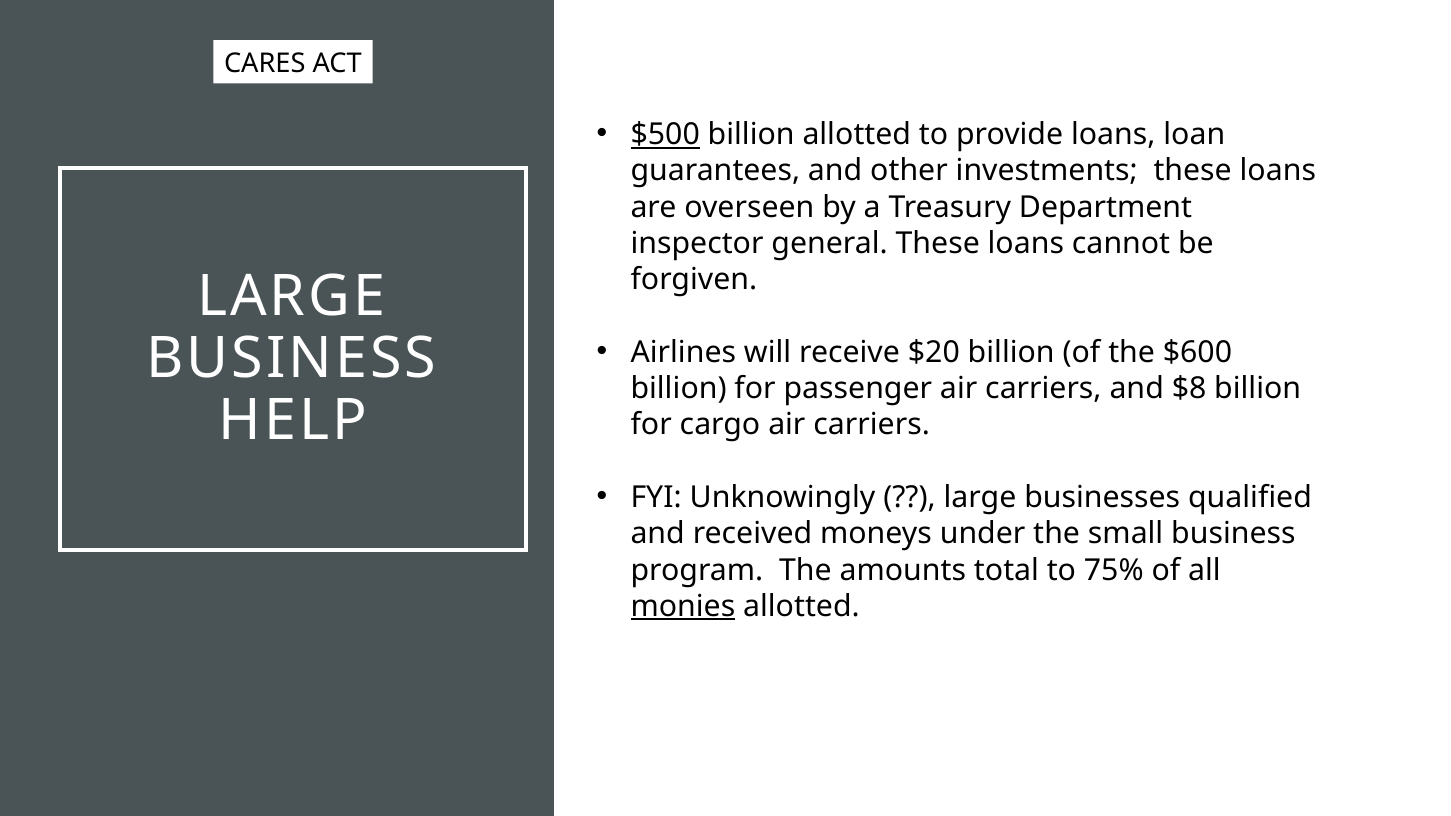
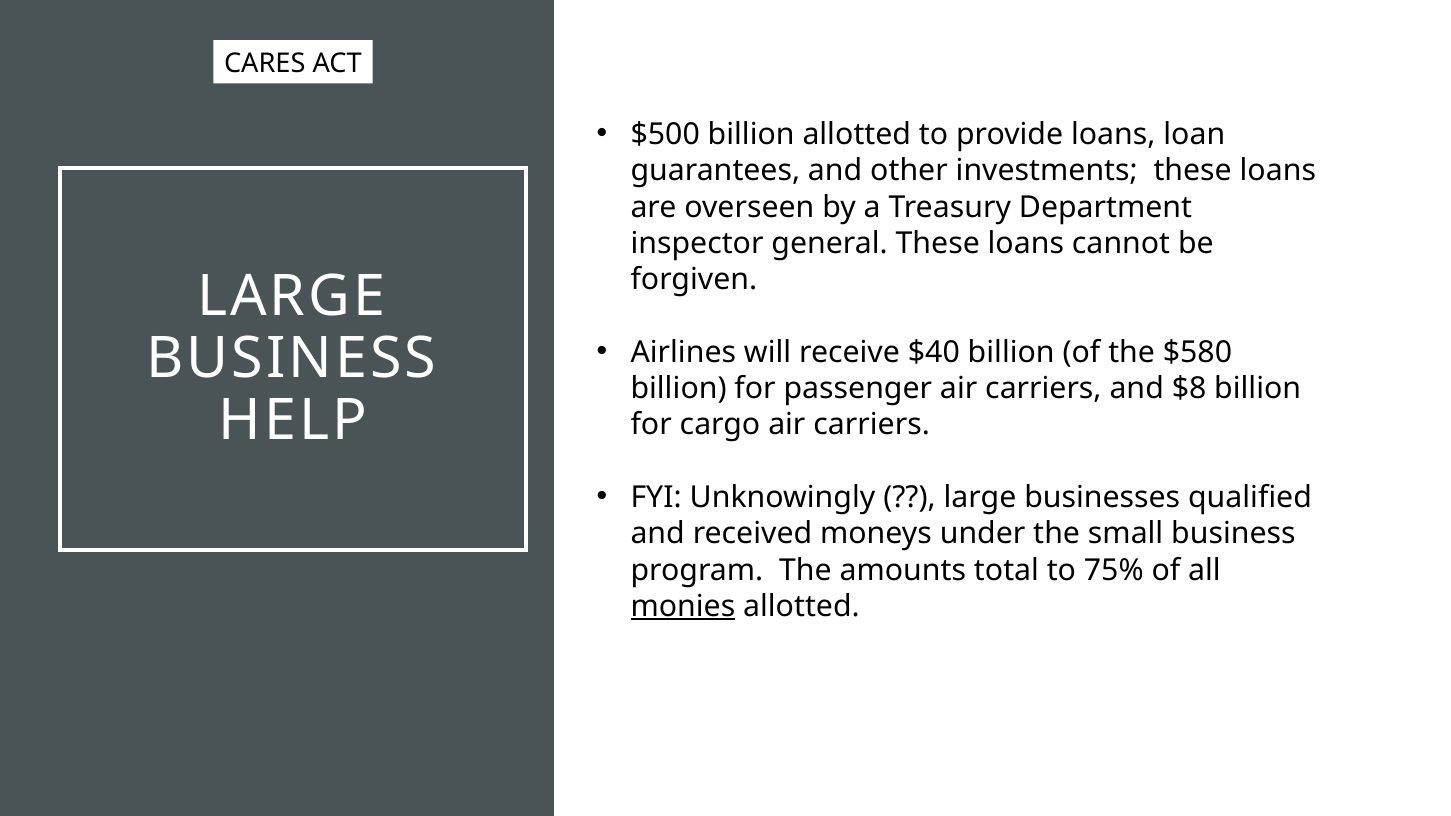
$500 underline: present -> none
$20: $20 -> $40
$600: $600 -> $580
